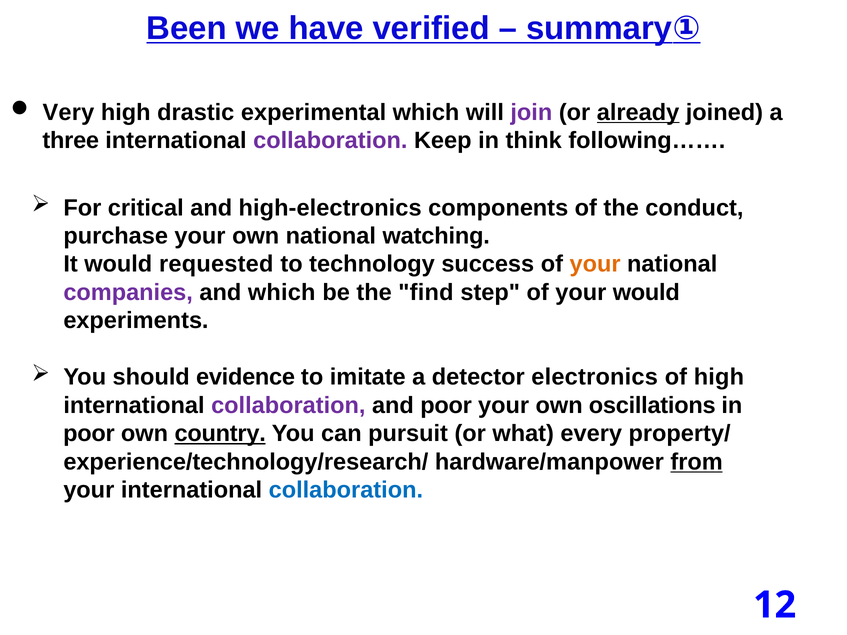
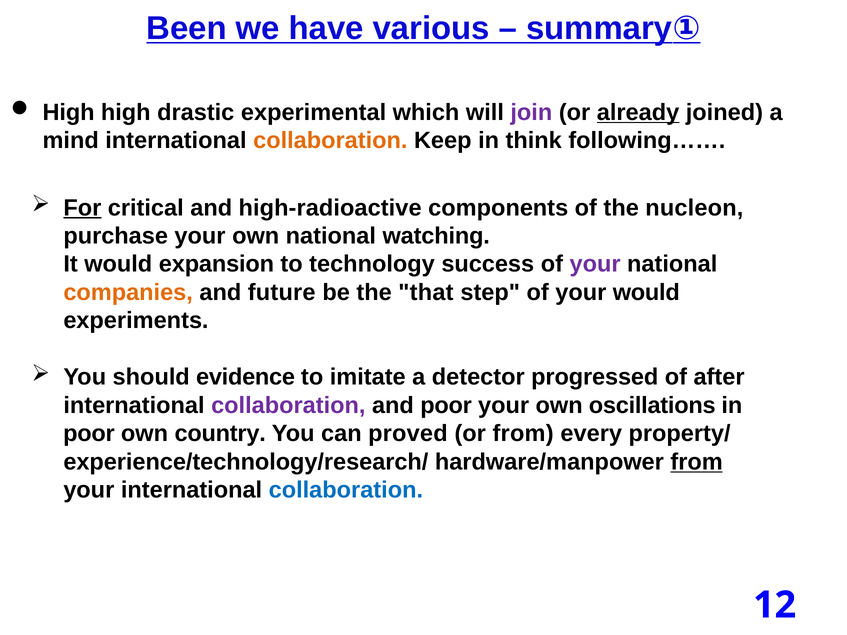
verified: verified -> various
Very at (68, 112): Very -> High
three: three -> mind
collaboration at (330, 141) colour: purple -> orange
For underline: none -> present
high-electronics: high-electronics -> high-radioactive
conduct: conduct -> nucleon
requested: requested -> expansion
your at (595, 264) colour: orange -> purple
companies colour: purple -> orange
and which: which -> future
find: find -> that
electronics: electronics -> progressed
of high: high -> after
country underline: present -> none
pursuit: pursuit -> proved
or what: what -> from
